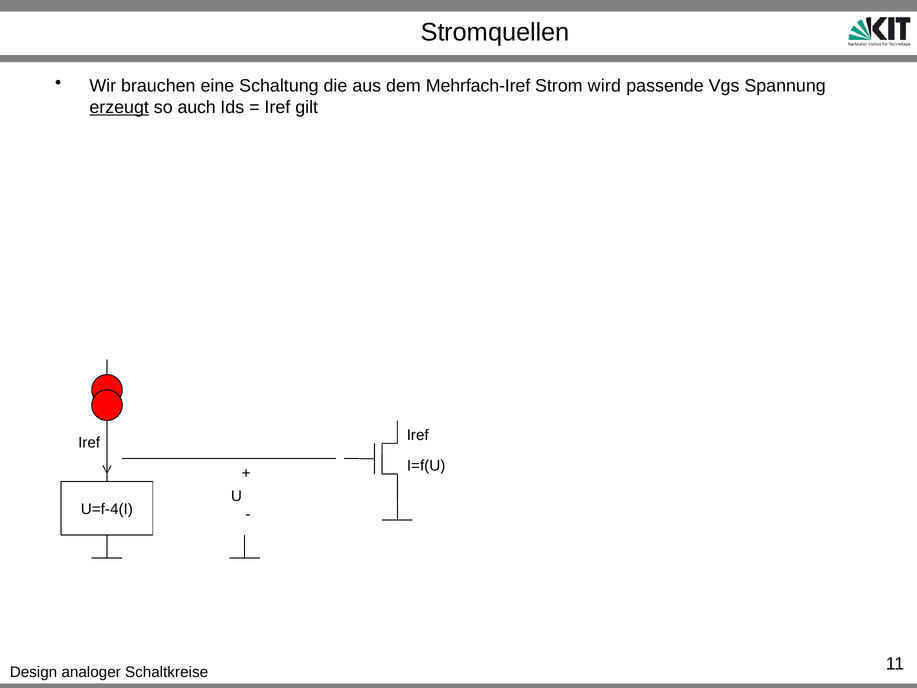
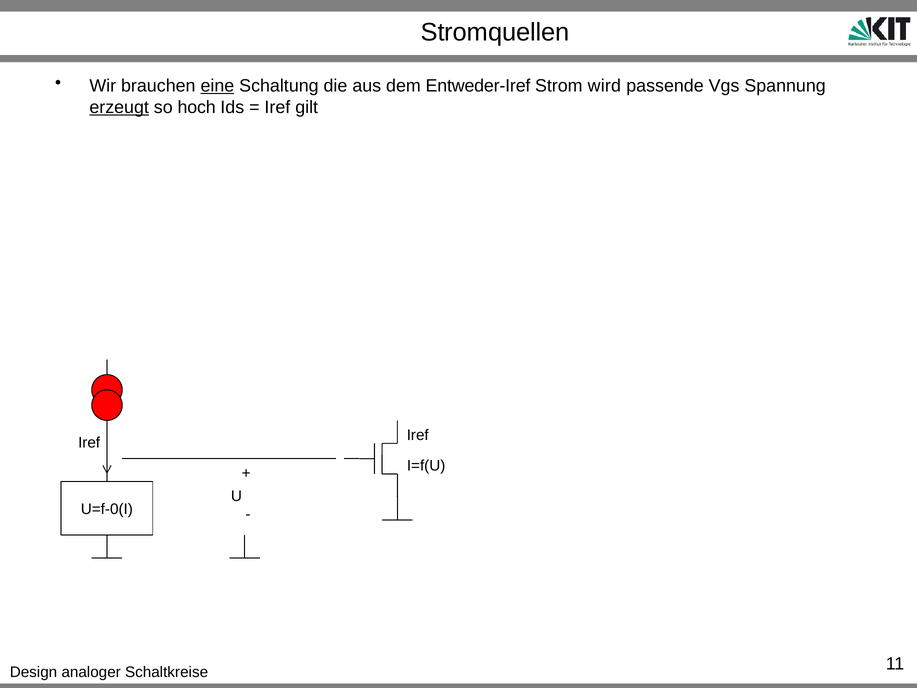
eine underline: none -> present
Mehrfach-Iref: Mehrfach-Iref -> Entweder-Iref
auch: auch -> hoch
U=f-4(I: U=f-4(I -> U=f-0(I
